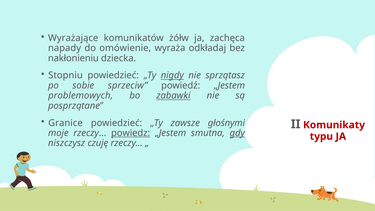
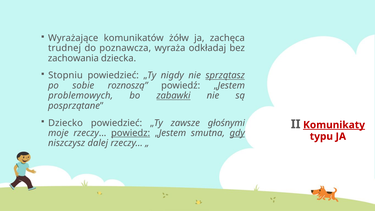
napady: napady -> trudnej
omówienie: omówienie -> poznawcza
nakłonieniu: nakłonieniu -> zachowania
nigdy underline: present -> none
sprzątasz underline: none -> present
sprzeciw: sprzeciw -> roznoszą
Granice: Granice -> Dziecko
Komunikaty underline: none -> present
czuję: czuję -> dalej
